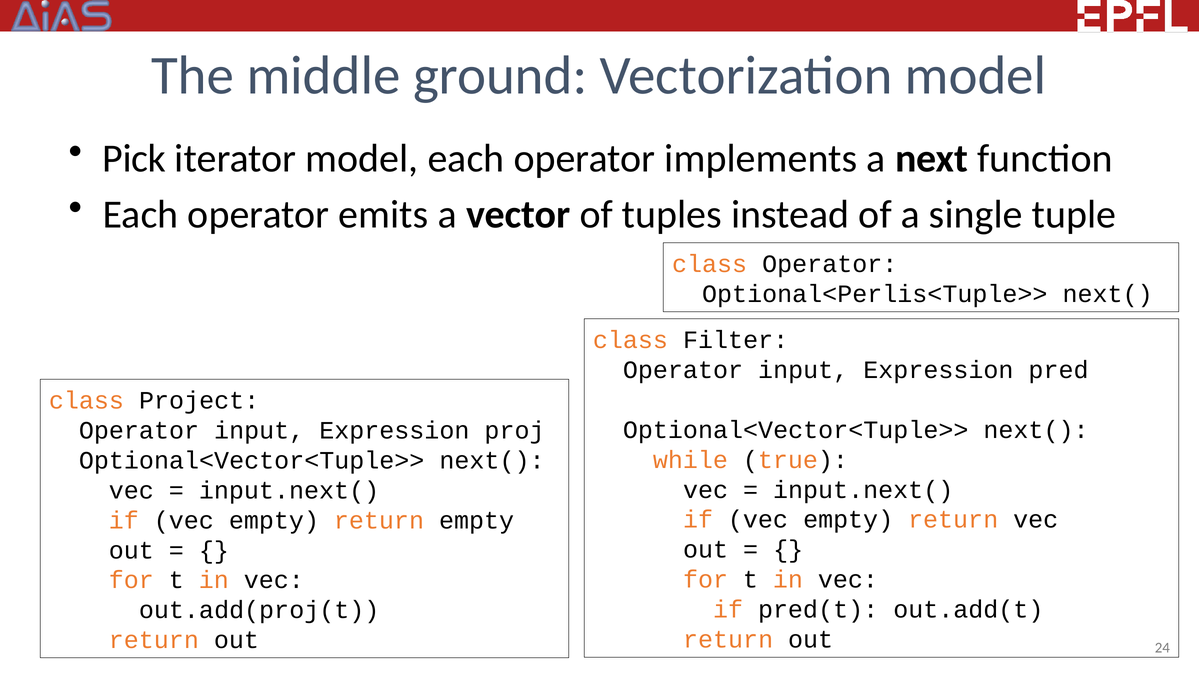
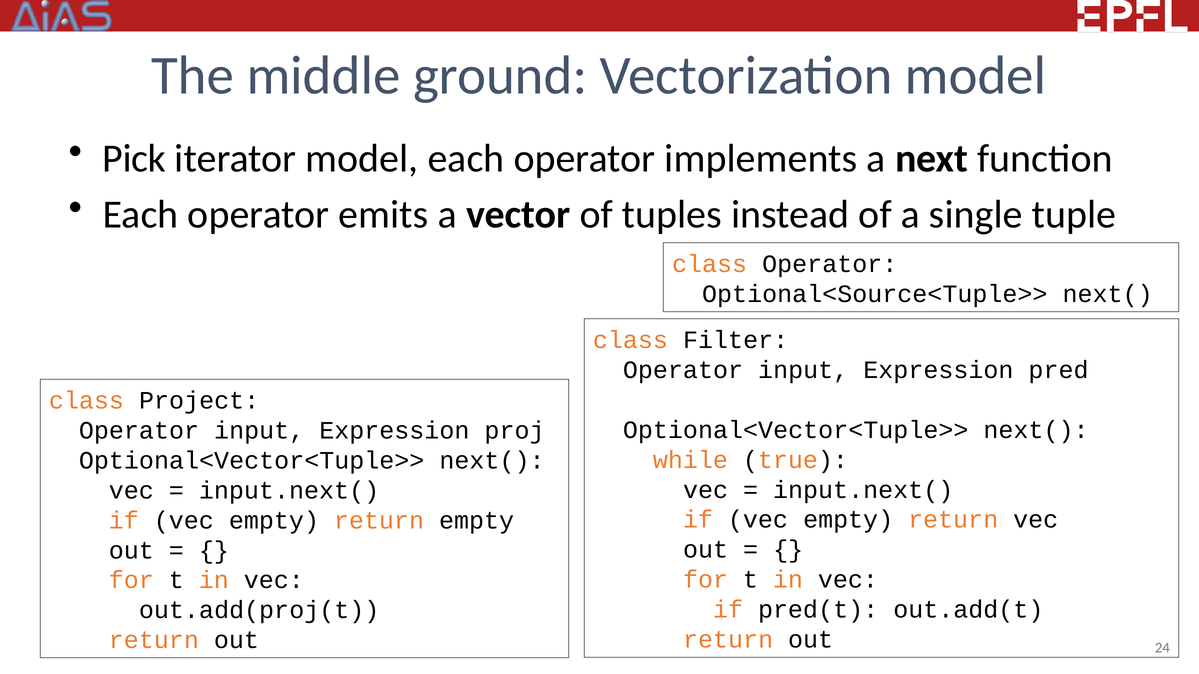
Optional<Perlis<Tuple>>: Optional<Perlis<Tuple>> -> Optional<Source<Tuple>>
